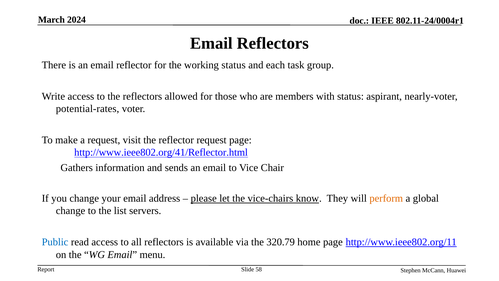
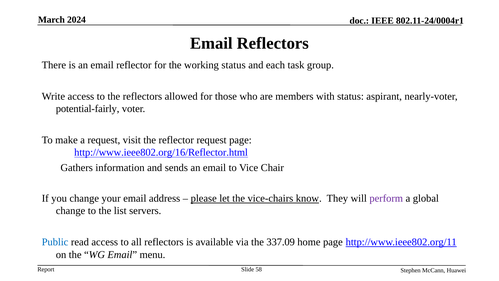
potential-rates: potential-rates -> potential-fairly
http://www.ieee802.org/41/Reflector.html: http://www.ieee802.org/41/Reflector.html -> http://www.ieee802.org/16/Reflector.html
perform colour: orange -> purple
320.79: 320.79 -> 337.09
